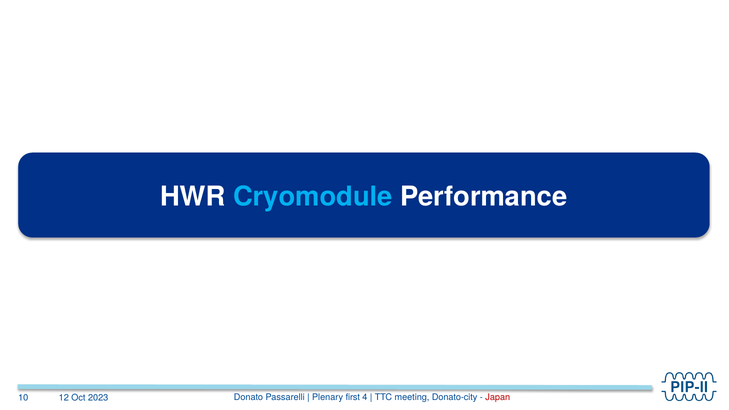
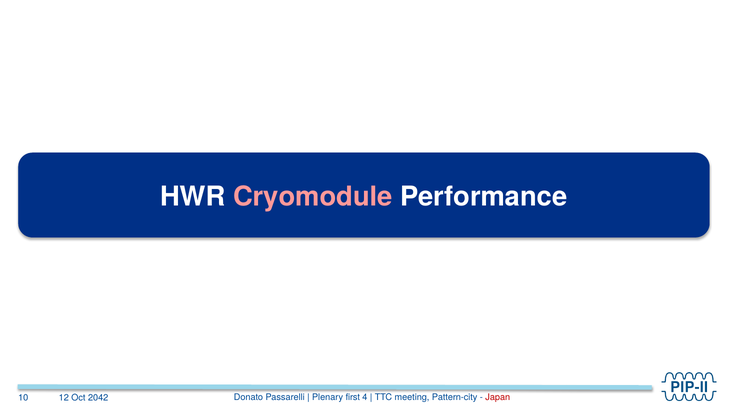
Cryomodule colour: light blue -> pink
2023: 2023 -> 2042
Donato-city: Donato-city -> Pattern-city
